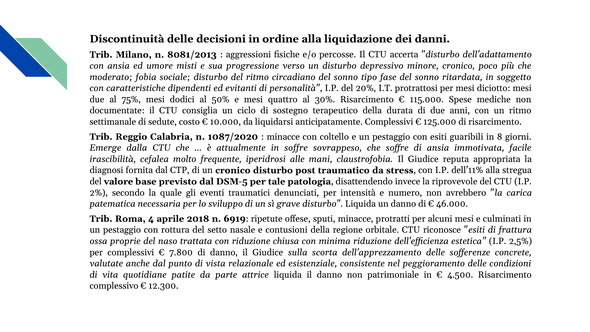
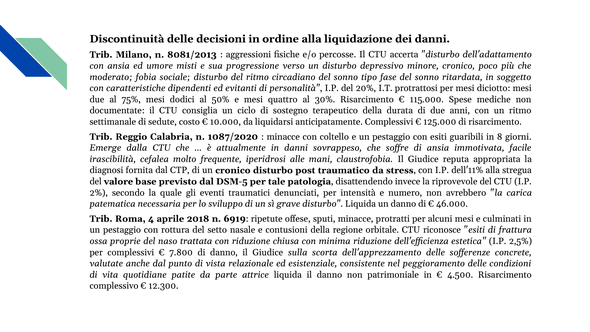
in soffre: soffre -> danni
